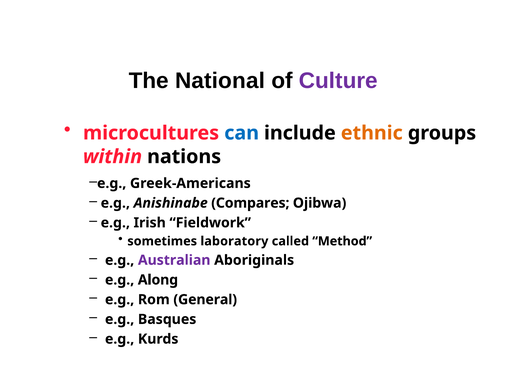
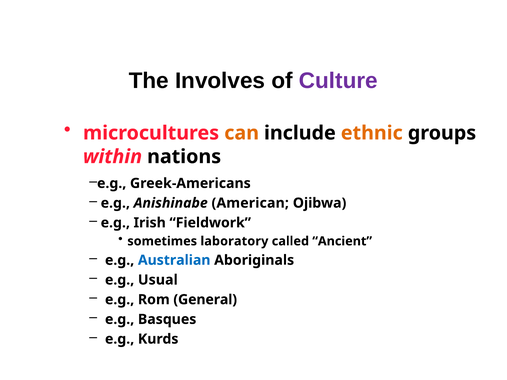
National: National -> Involves
can colour: blue -> orange
Compares: Compares -> American
Method: Method -> Ancient
Australian colour: purple -> blue
Along: Along -> Usual
